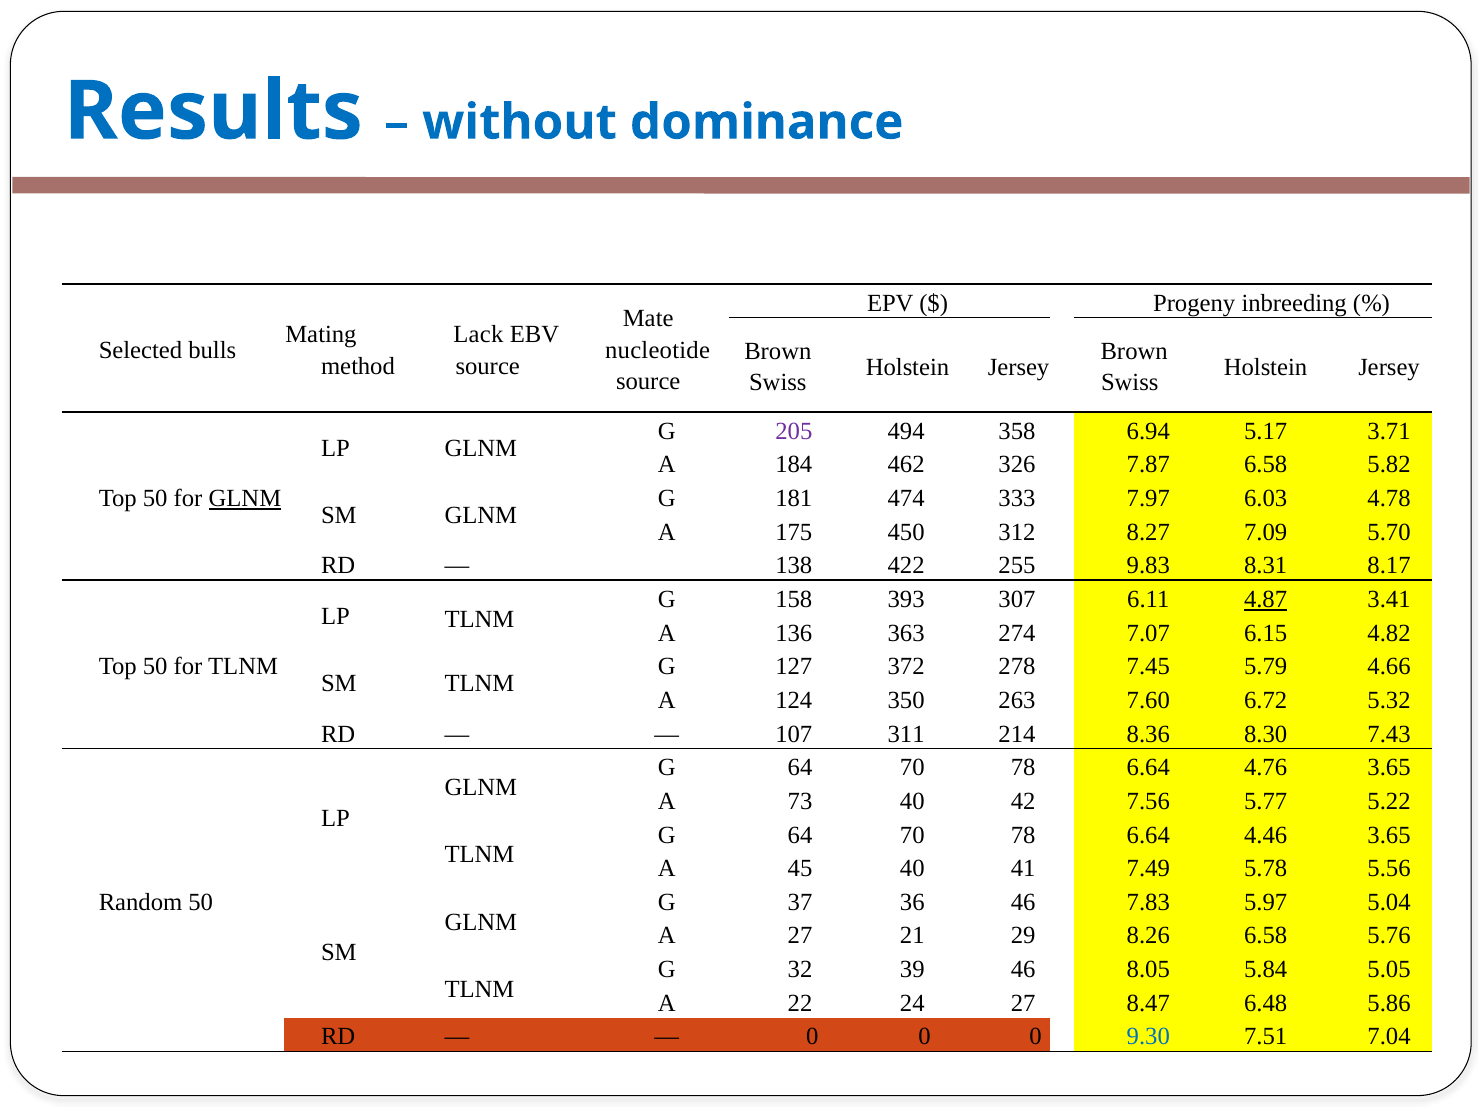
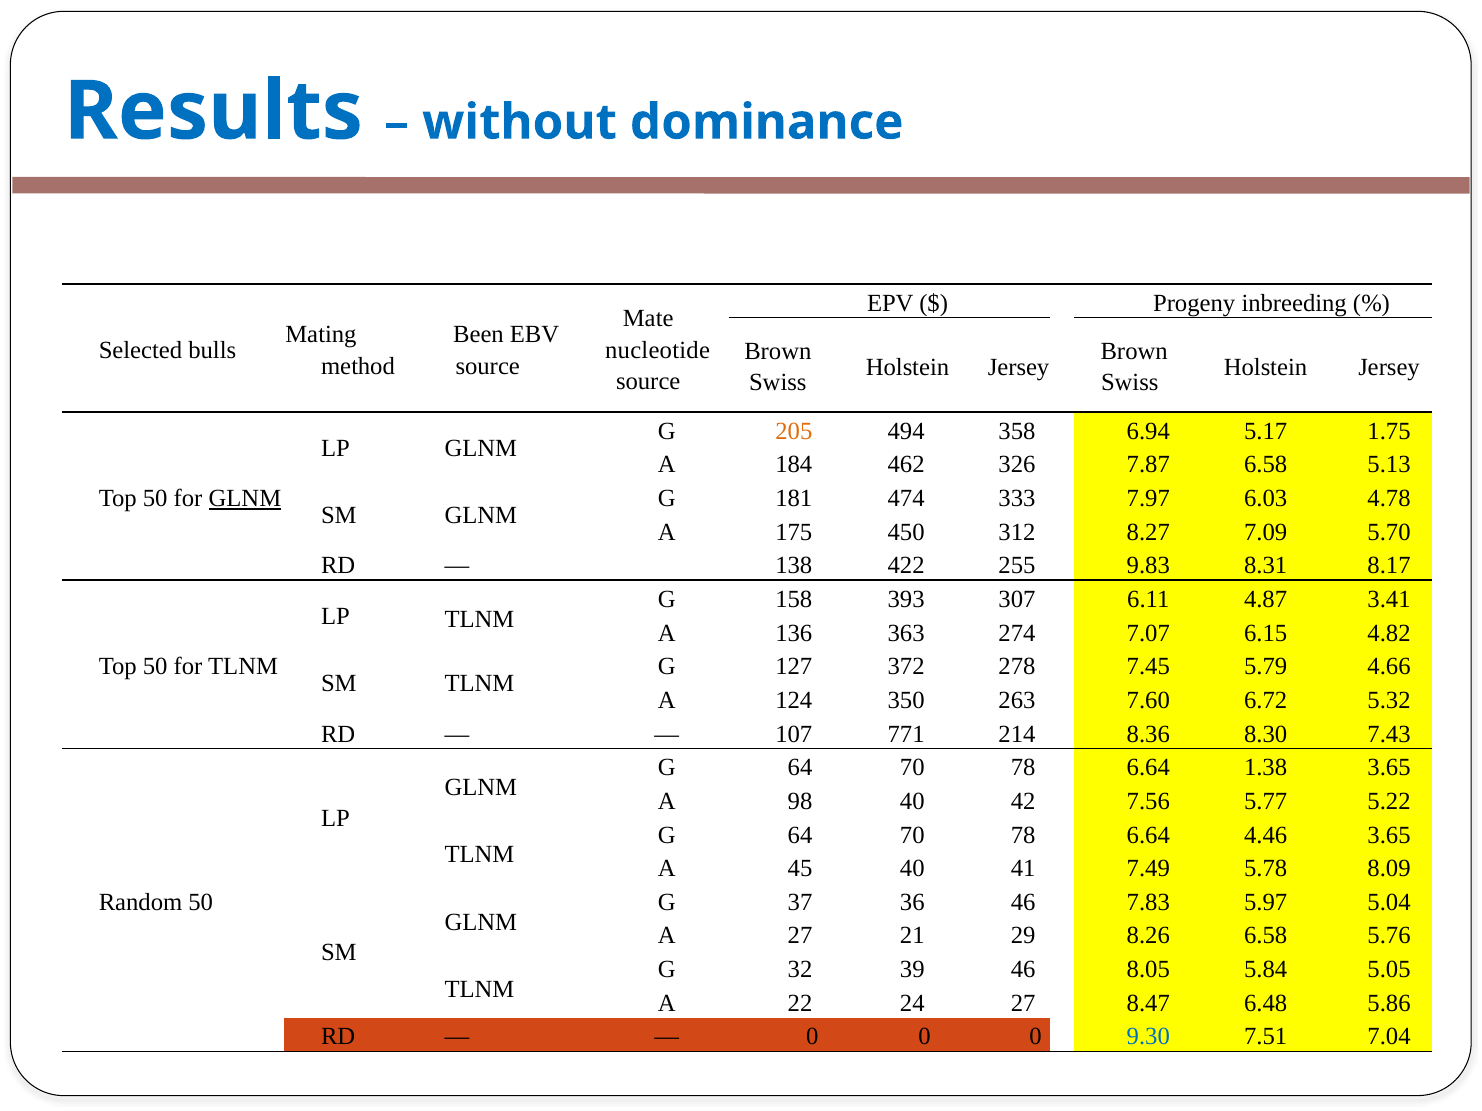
Lack: Lack -> Been
205 colour: purple -> orange
3.71: 3.71 -> 1.75
5.82: 5.82 -> 5.13
4.87 underline: present -> none
311: 311 -> 771
4.76: 4.76 -> 1.38
73: 73 -> 98
5.56: 5.56 -> 8.09
